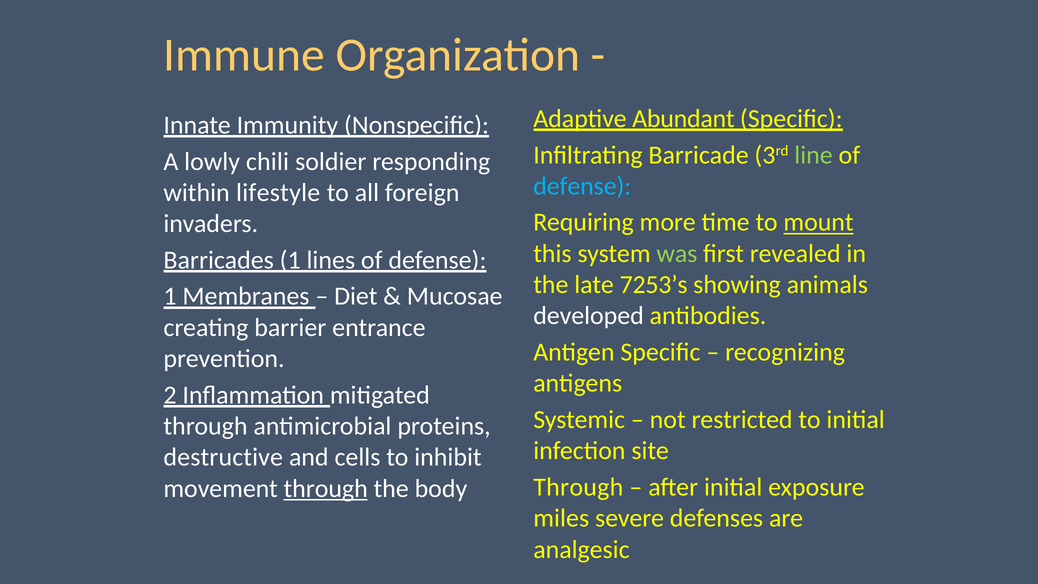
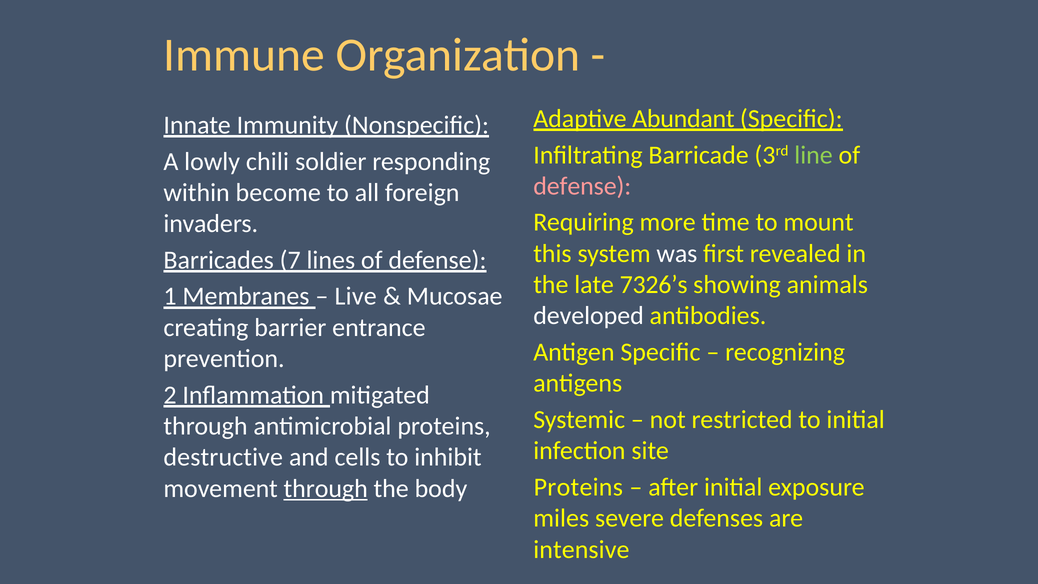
defense at (582, 186) colour: light blue -> pink
lifestyle: lifestyle -> become
mount underline: present -> none
was colour: light green -> white
Barricades 1: 1 -> 7
7253’s: 7253’s -> 7326’s
Diet: Diet -> Live
Through at (578, 487): Through -> Proteins
analgesic: analgesic -> intensive
